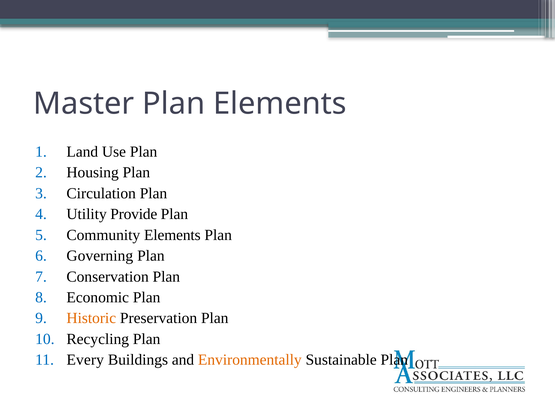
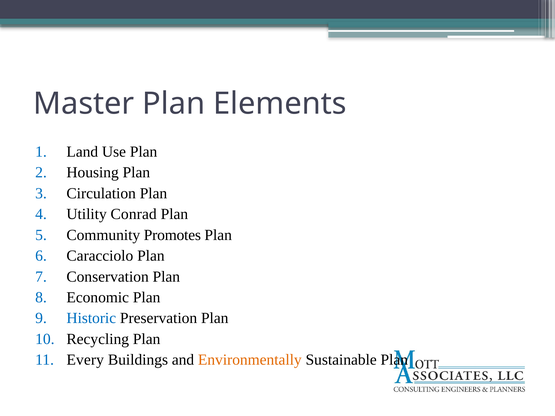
Provide: Provide -> Conrad
Community Elements: Elements -> Promotes
Governing: Governing -> Caracciolo
Historic colour: orange -> blue
